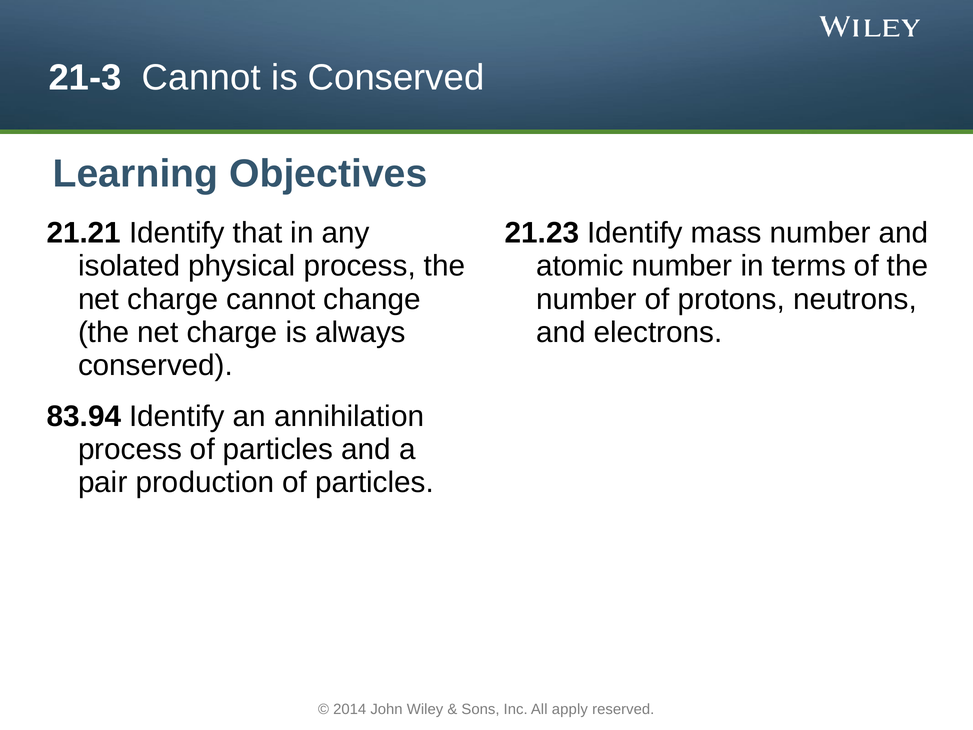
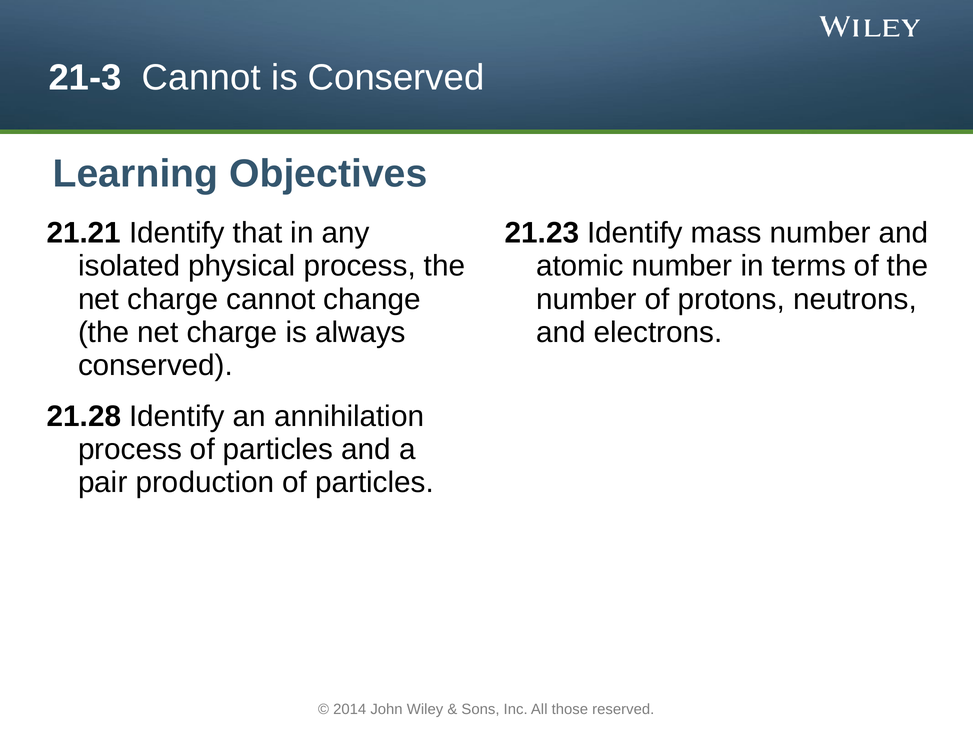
83.94: 83.94 -> 21.28
apply: apply -> those
